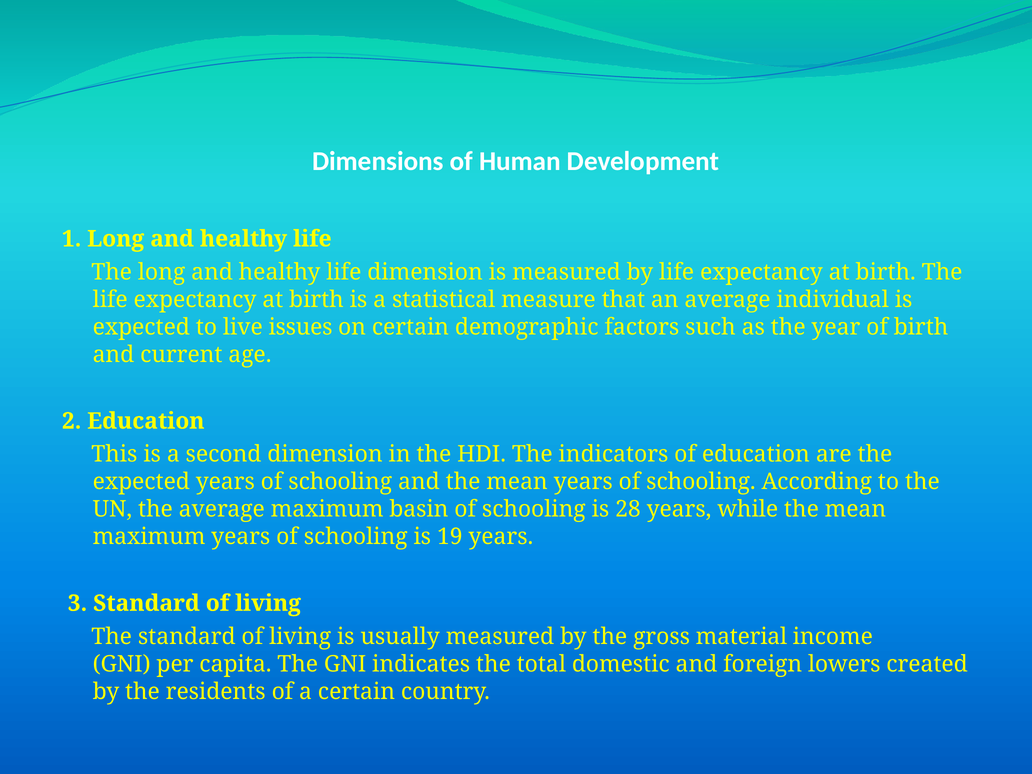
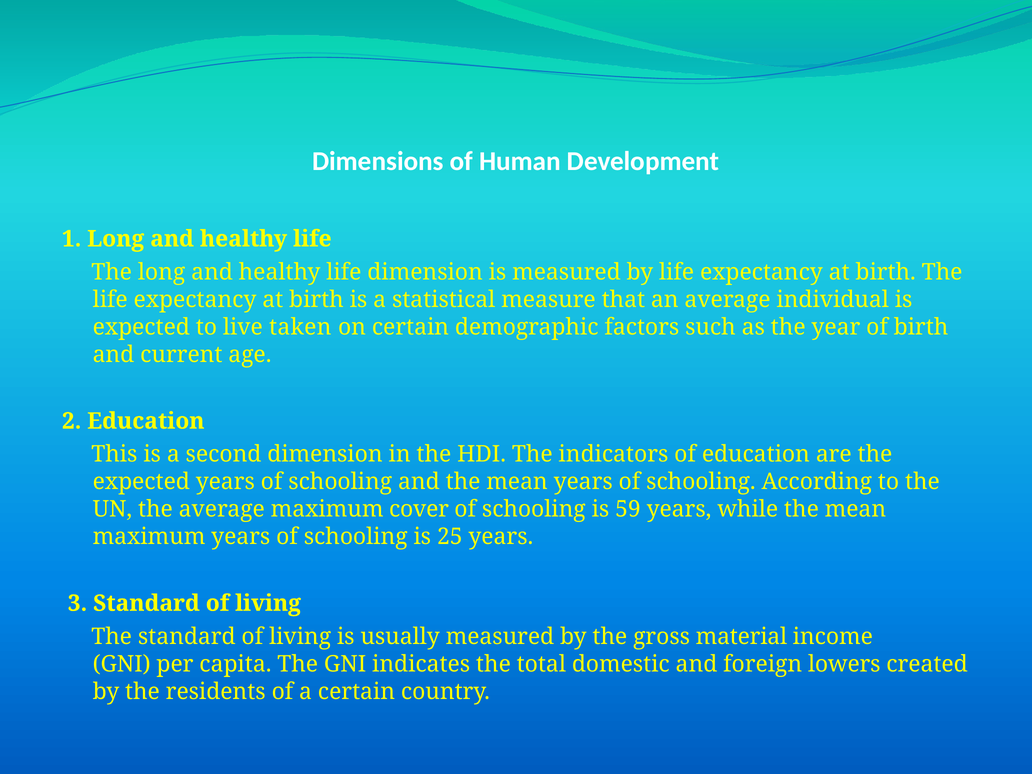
issues: issues -> taken
basin: basin -> cover
28: 28 -> 59
19: 19 -> 25
